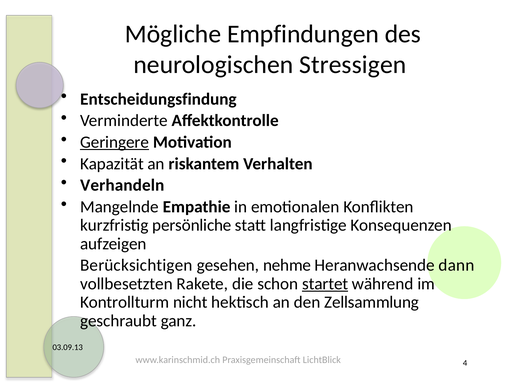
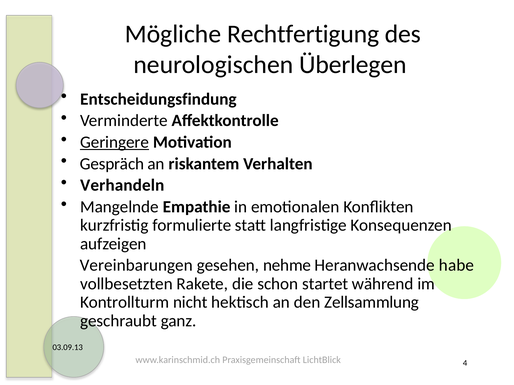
Empfindungen: Empfindungen -> Rechtfertigung
Stressigen: Stressigen -> Überlegen
Kapazität: Kapazität -> Gespräch
persönliche: persönliche -> formulierte
Berücksichtigen: Berücksichtigen -> Vereinbarungen
dann: dann -> habe
startet underline: present -> none
